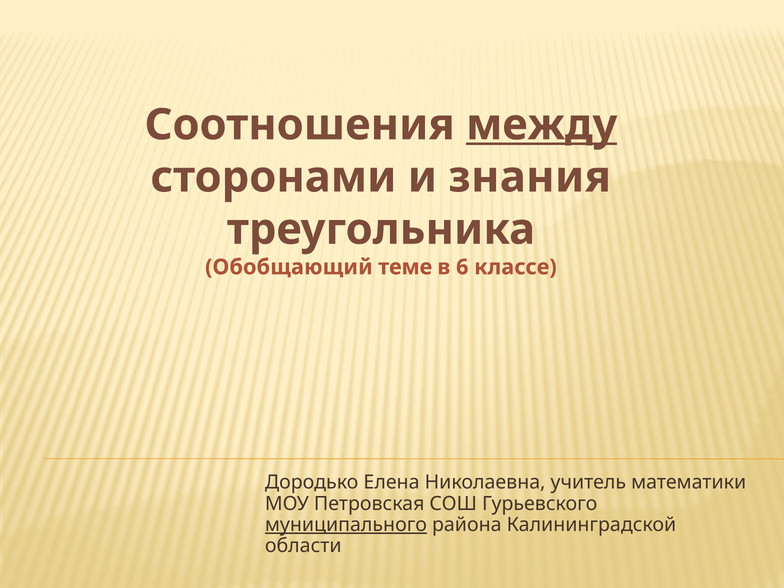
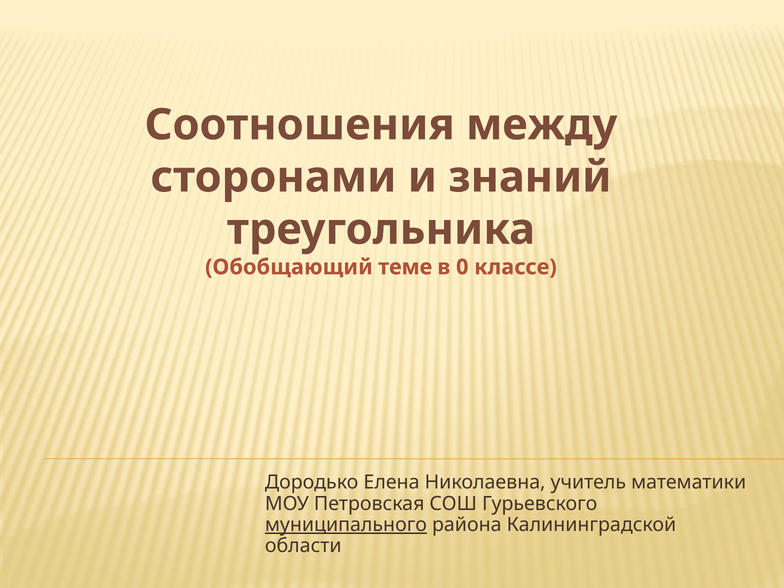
между underline: present -> none
знания: знания -> знаний
6: 6 -> 0
